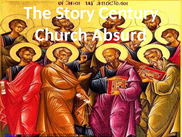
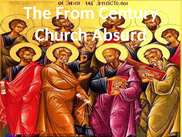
Story: Story -> From
